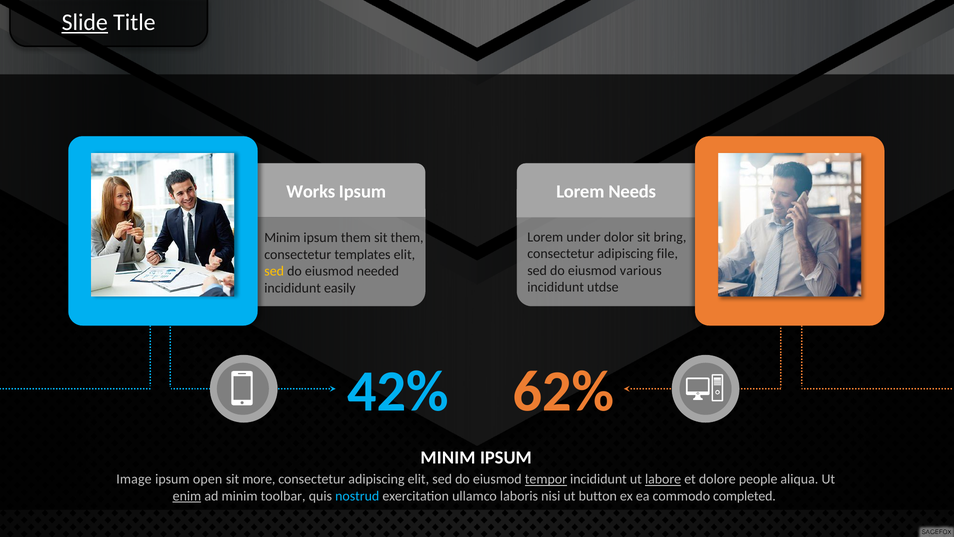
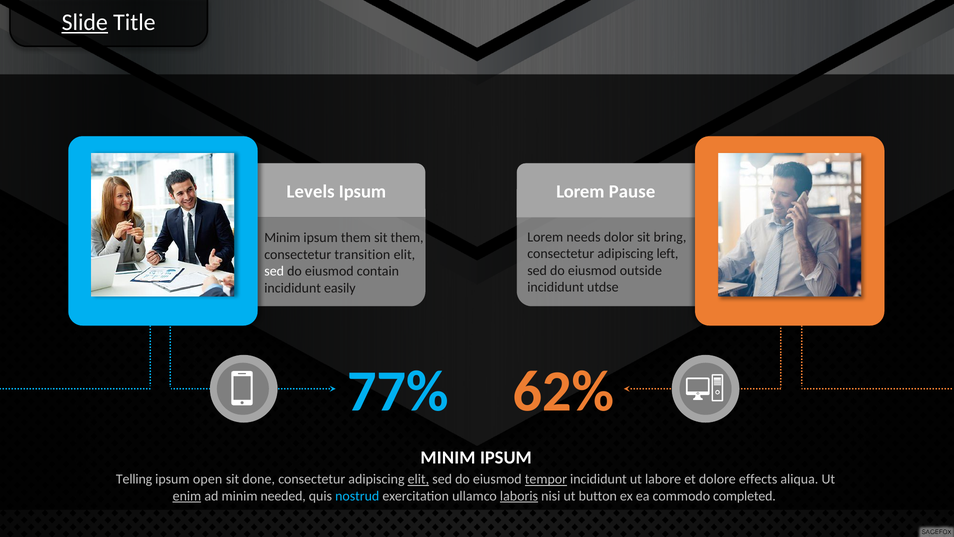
Works: Works -> Levels
Needs: Needs -> Pause
under: under -> needs
file: file -> left
templates: templates -> transition
various: various -> outside
sed at (274, 271) colour: yellow -> white
needed: needed -> contain
42%: 42% -> 77%
Image: Image -> Telling
more: more -> done
elit at (418, 479) underline: none -> present
labore underline: present -> none
people: people -> effects
toolbar: toolbar -> needed
laboris underline: none -> present
